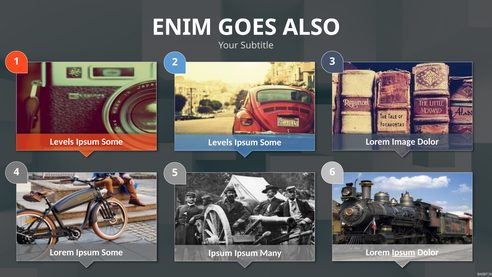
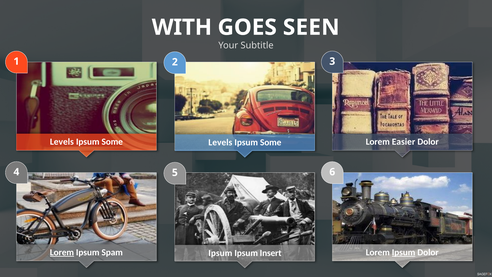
ENIM: ENIM -> WITH
ALSO: ALSO -> SEEN
Image: Image -> Easier
Lorem at (62, 252) underline: none -> present
Some at (112, 252): Some -> Spam
Many: Many -> Insert
